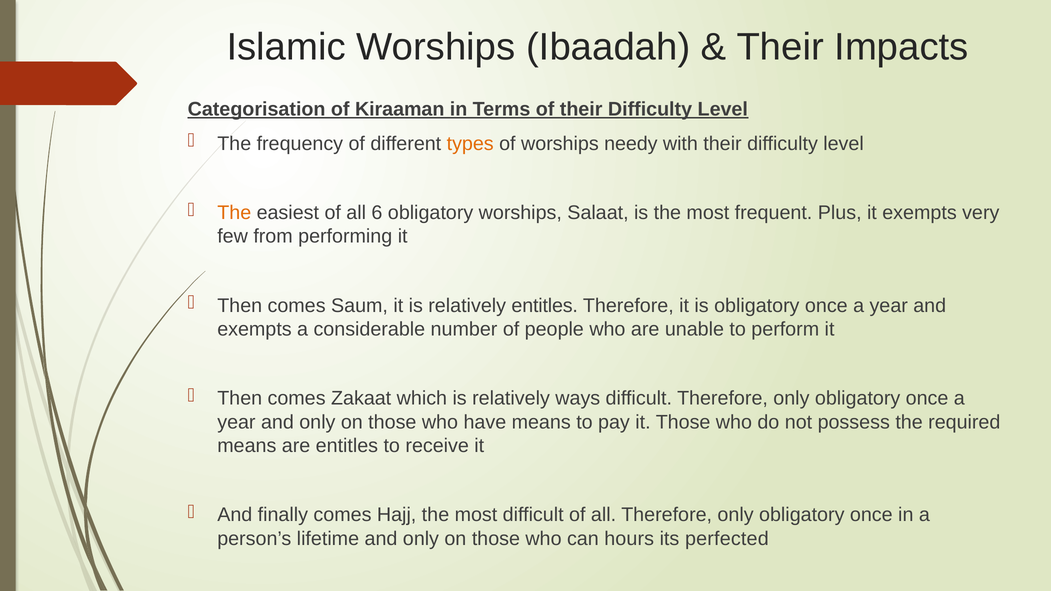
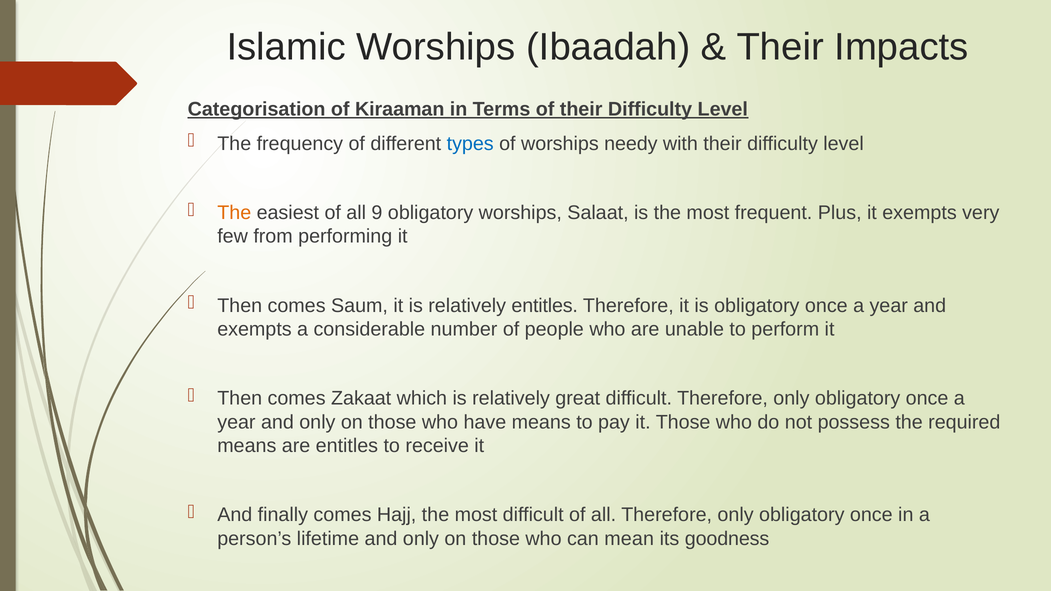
types colour: orange -> blue
6: 6 -> 9
ways: ways -> great
hours: hours -> mean
perfected: perfected -> goodness
